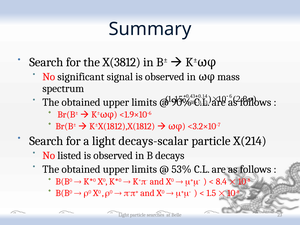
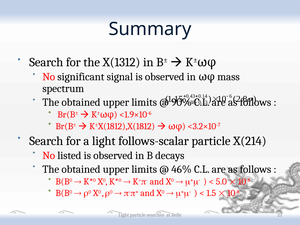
X(3812: X(3812 -> X(1312
decays-scalar: decays-scalar -> follows-scalar
53%: 53% -> 46%
8.4: 8.4 -> 5.0
